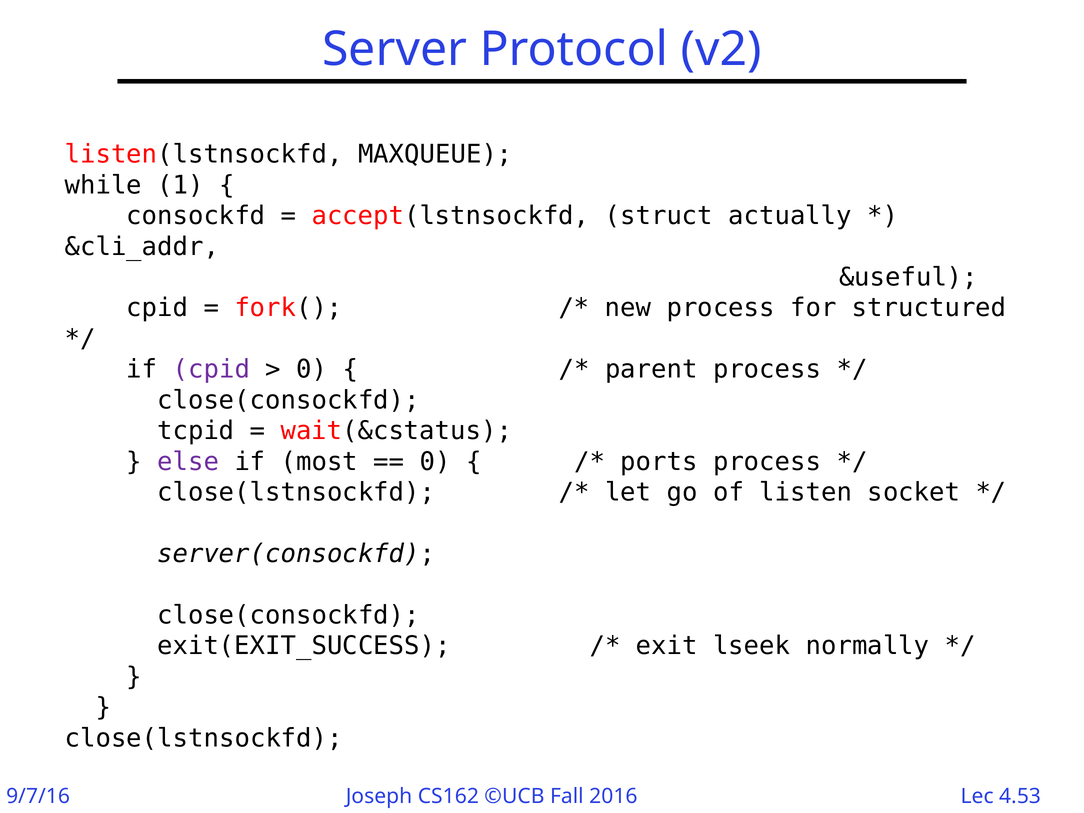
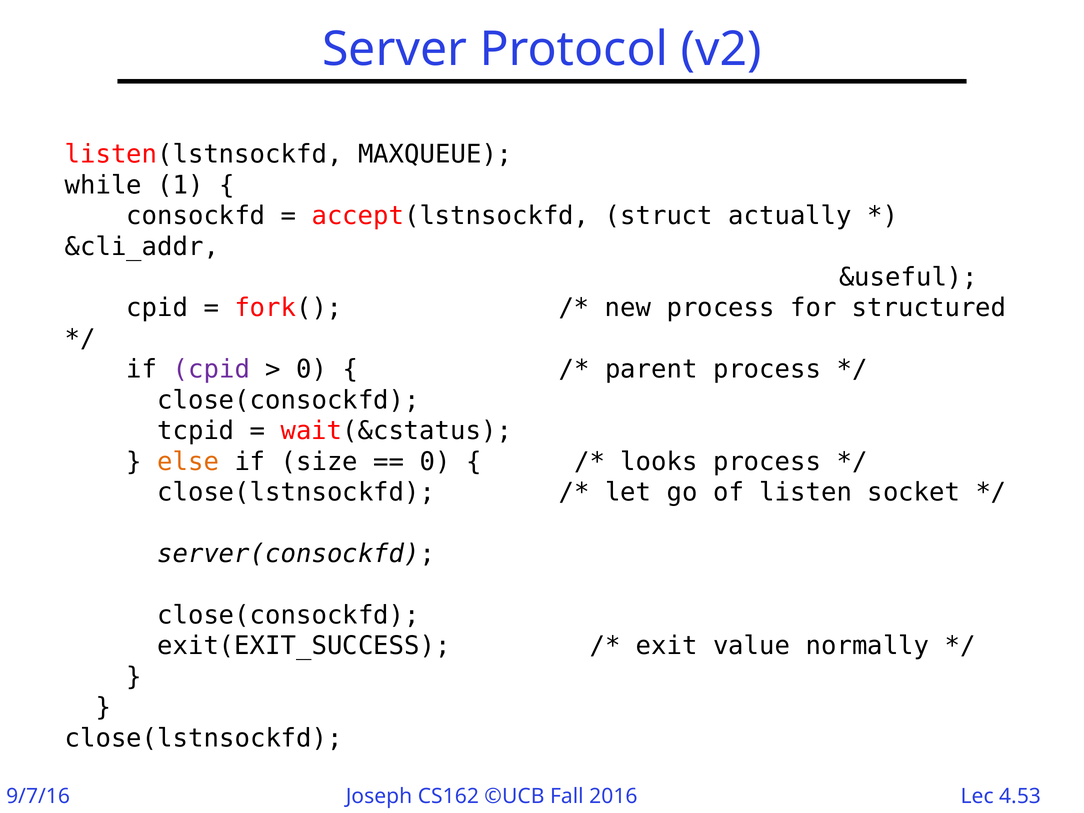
else colour: purple -> orange
most: most -> size
ports: ports -> looks
lseek: lseek -> value
